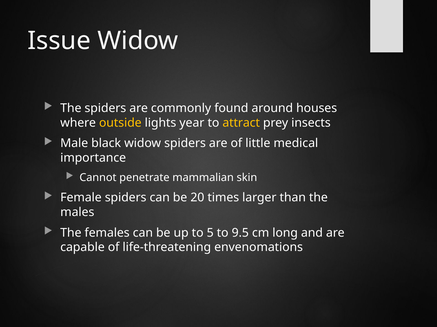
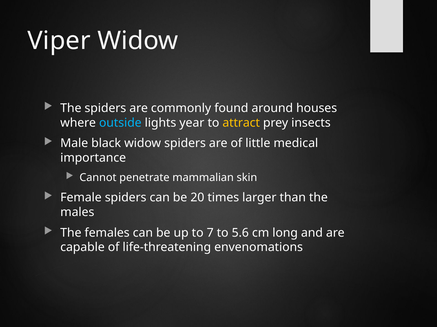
Issue: Issue -> Viper
outside colour: yellow -> light blue
5: 5 -> 7
9.5: 9.5 -> 5.6
